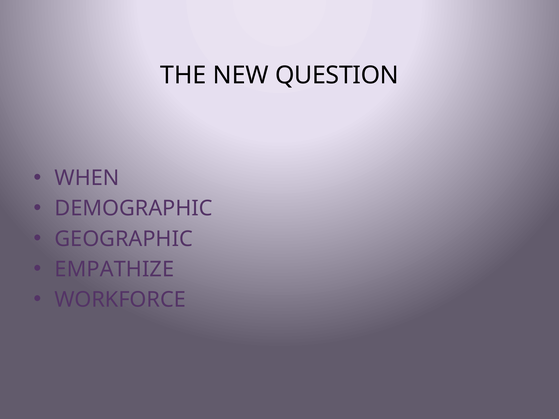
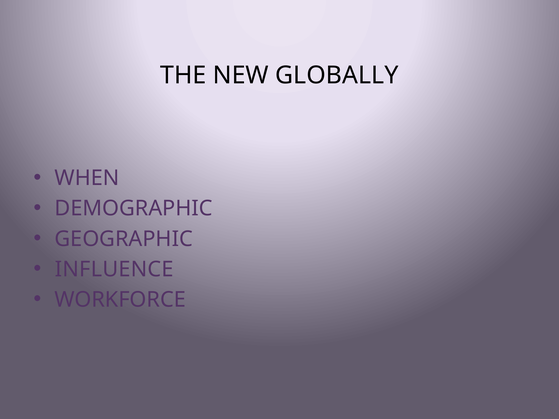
QUESTION: QUESTION -> GLOBALLY
EMPATHIZE: EMPATHIZE -> INFLUENCE
